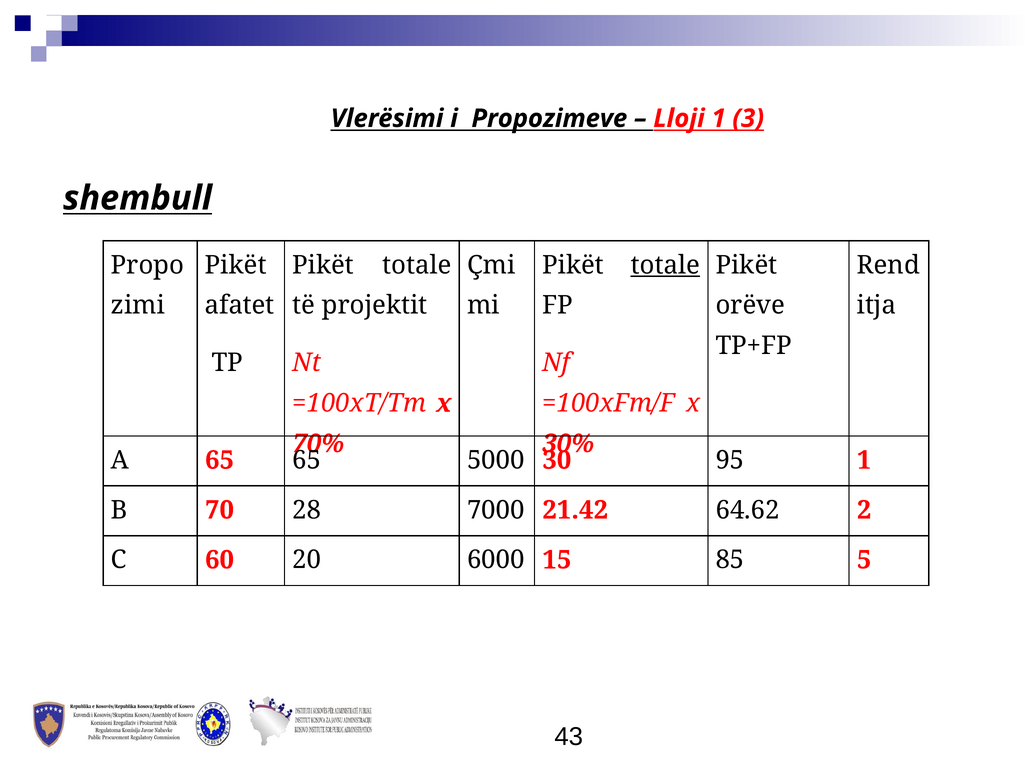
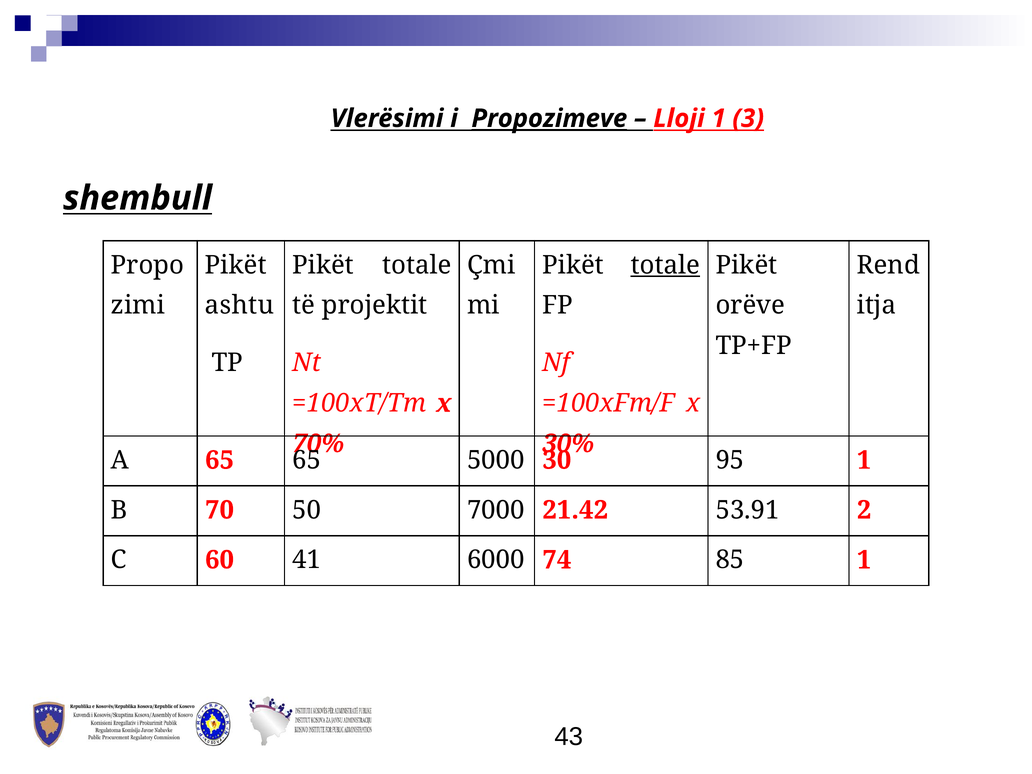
Propozimeve underline: none -> present
afatet: afatet -> ashtu
28: 28 -> 50
64.62: 64.62 -> 53.91
20: 20 -> 41
15: 15 -> 74
85 5: 5 -> 1
